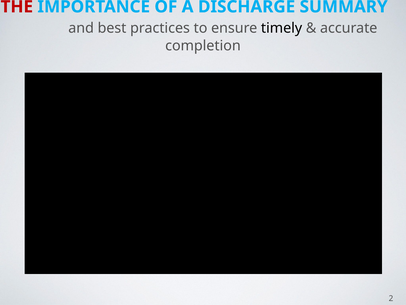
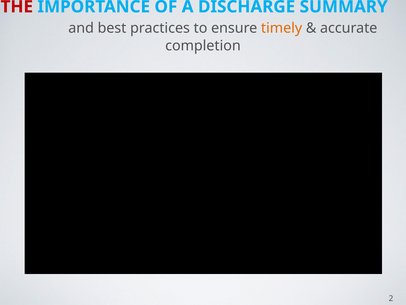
timely colour: black -> orange
